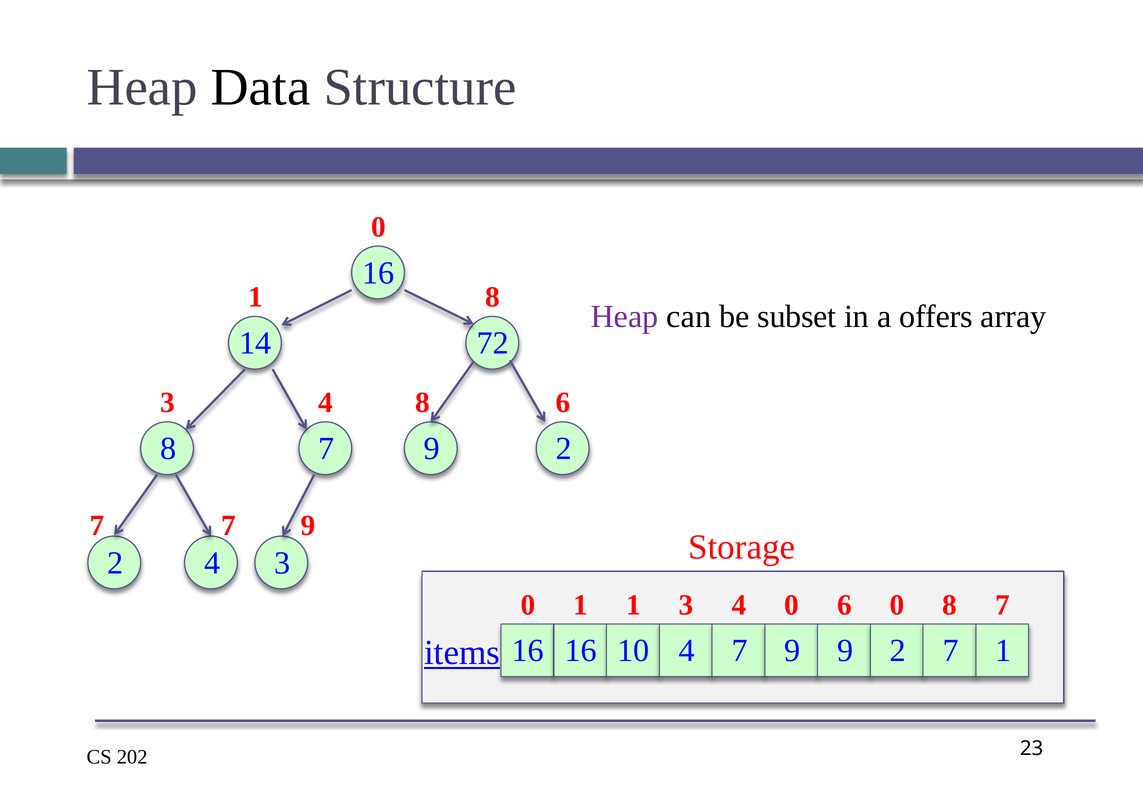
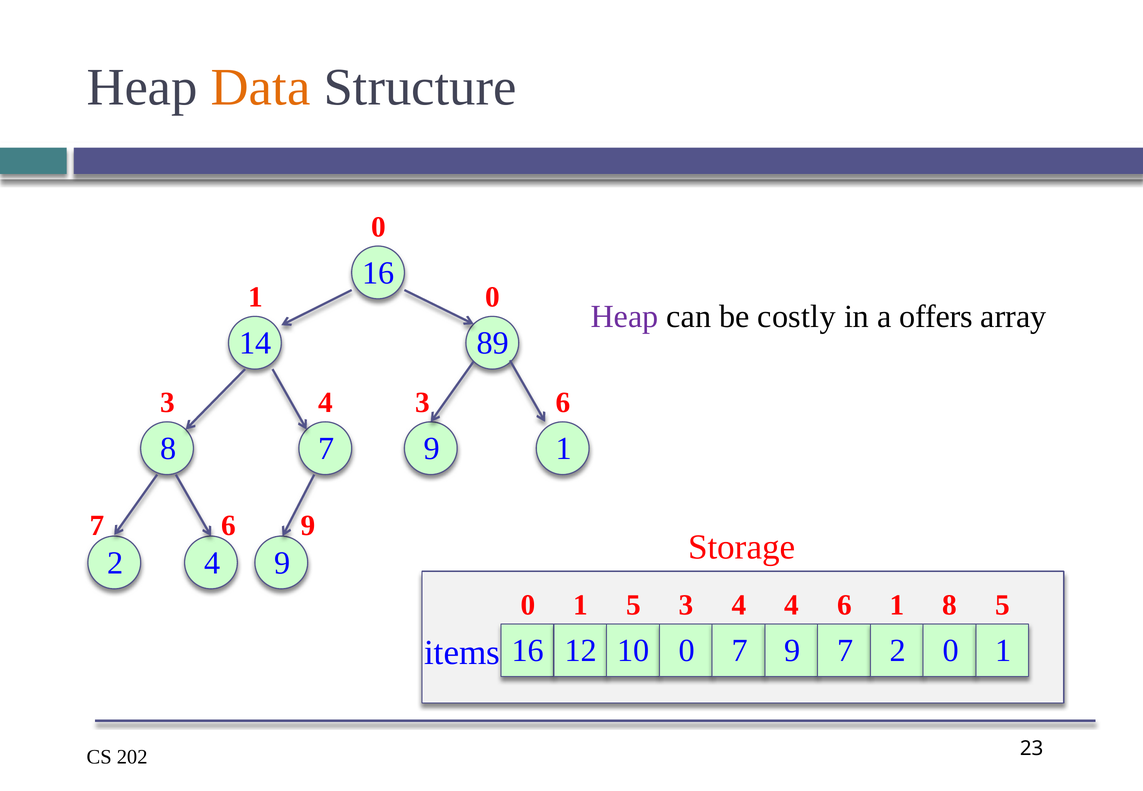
Data colour: black -> orange
8 at (493, 297): 8 -> 0
subset: subset -> costly
72: 72 -> 89
4 8: 8 -> 3
2 at (564, 449): 2 -> 1
7 7: 7 -> 6
4 3: 3 -> 9
1 1: 1 -> 5
4 0: 0 -> 4
6 0: 0 -> 1
7 at (1003, 605): 7 -> 5
16 16: 16 -> 12
10 4: 4 -> 0
9 9: 9 -> 7
7 at (951, 651): 7 -> 0
items underline: present -> none
